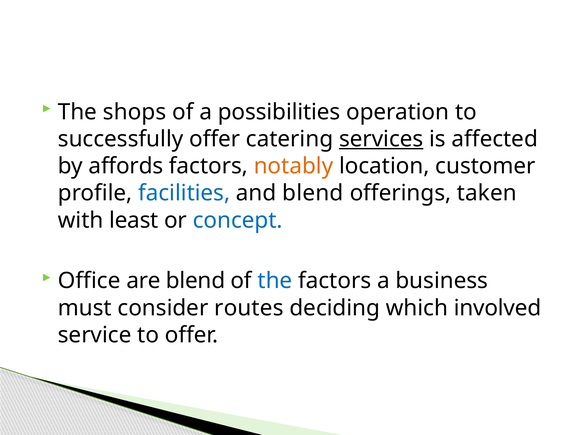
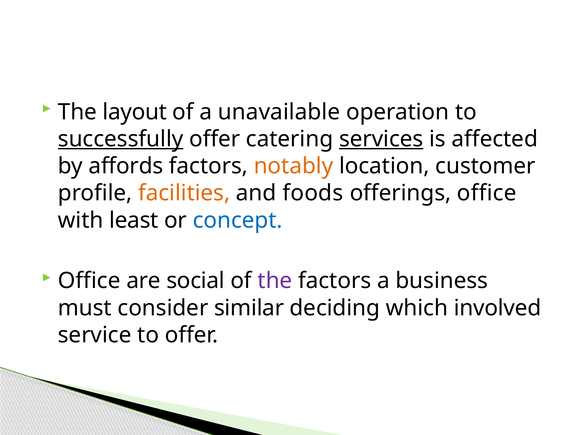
shops: shops -> layout
possibilities: possibilities -> unavailable
successfully underline: none -> present
facilities colour: blue -> orange
and blend: blend -> foods
offerings taken: taken -> office
are blend: blend -> social
the at (275, 281) colour: blue -> purple
routes: routes -> similar
